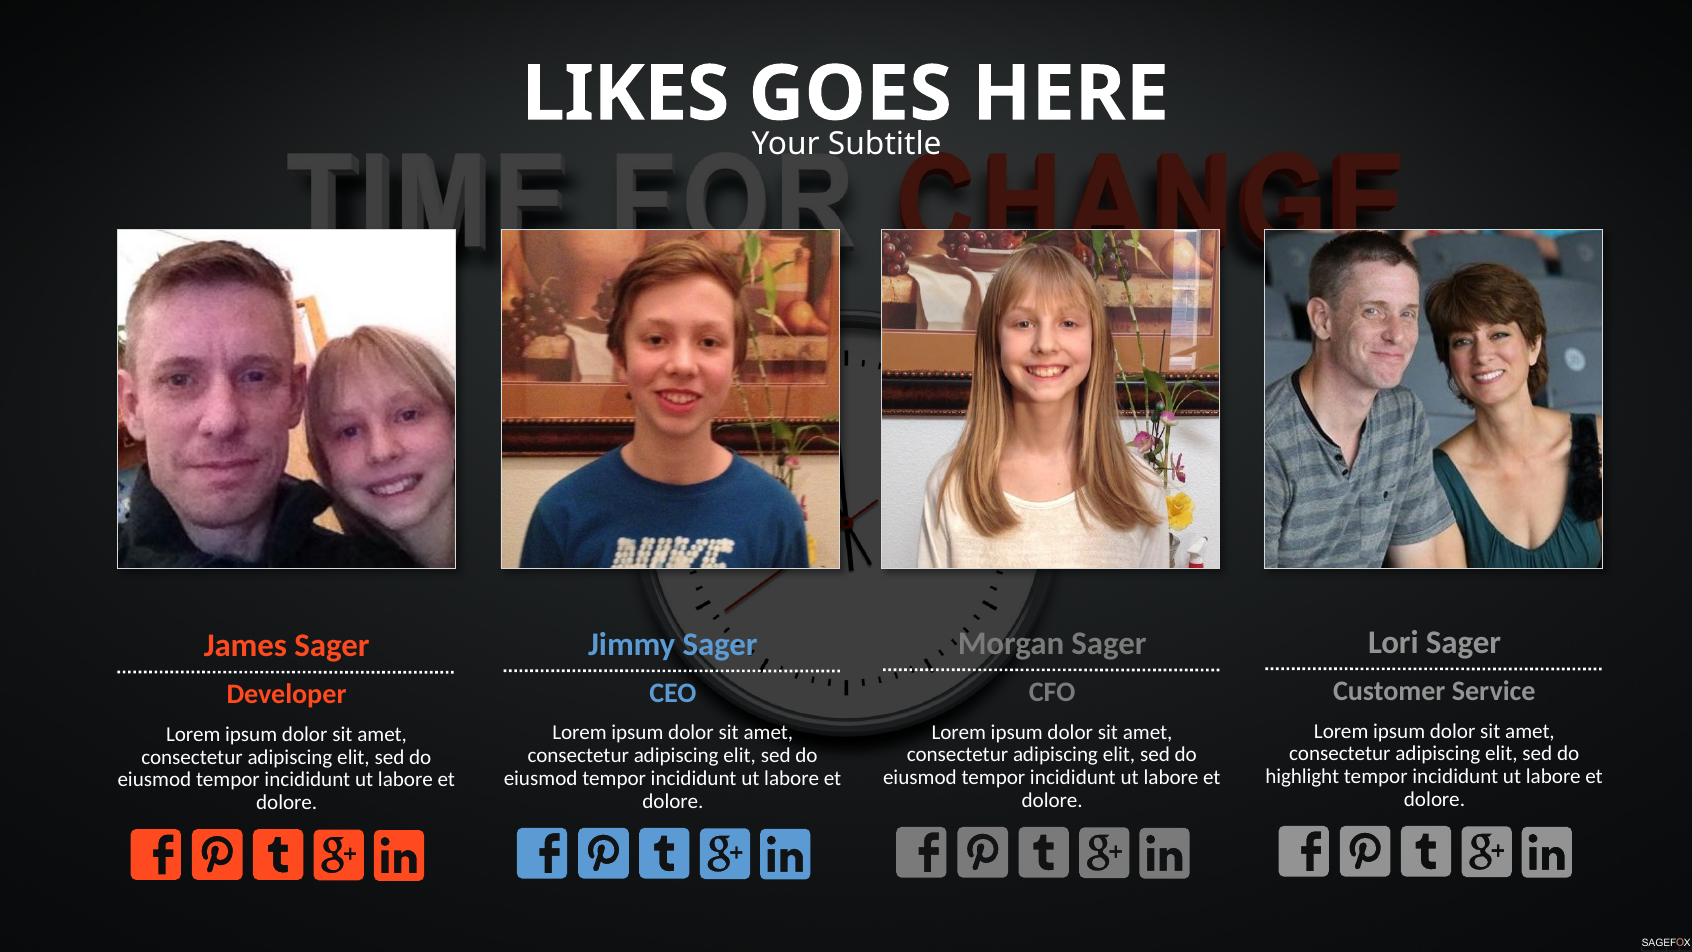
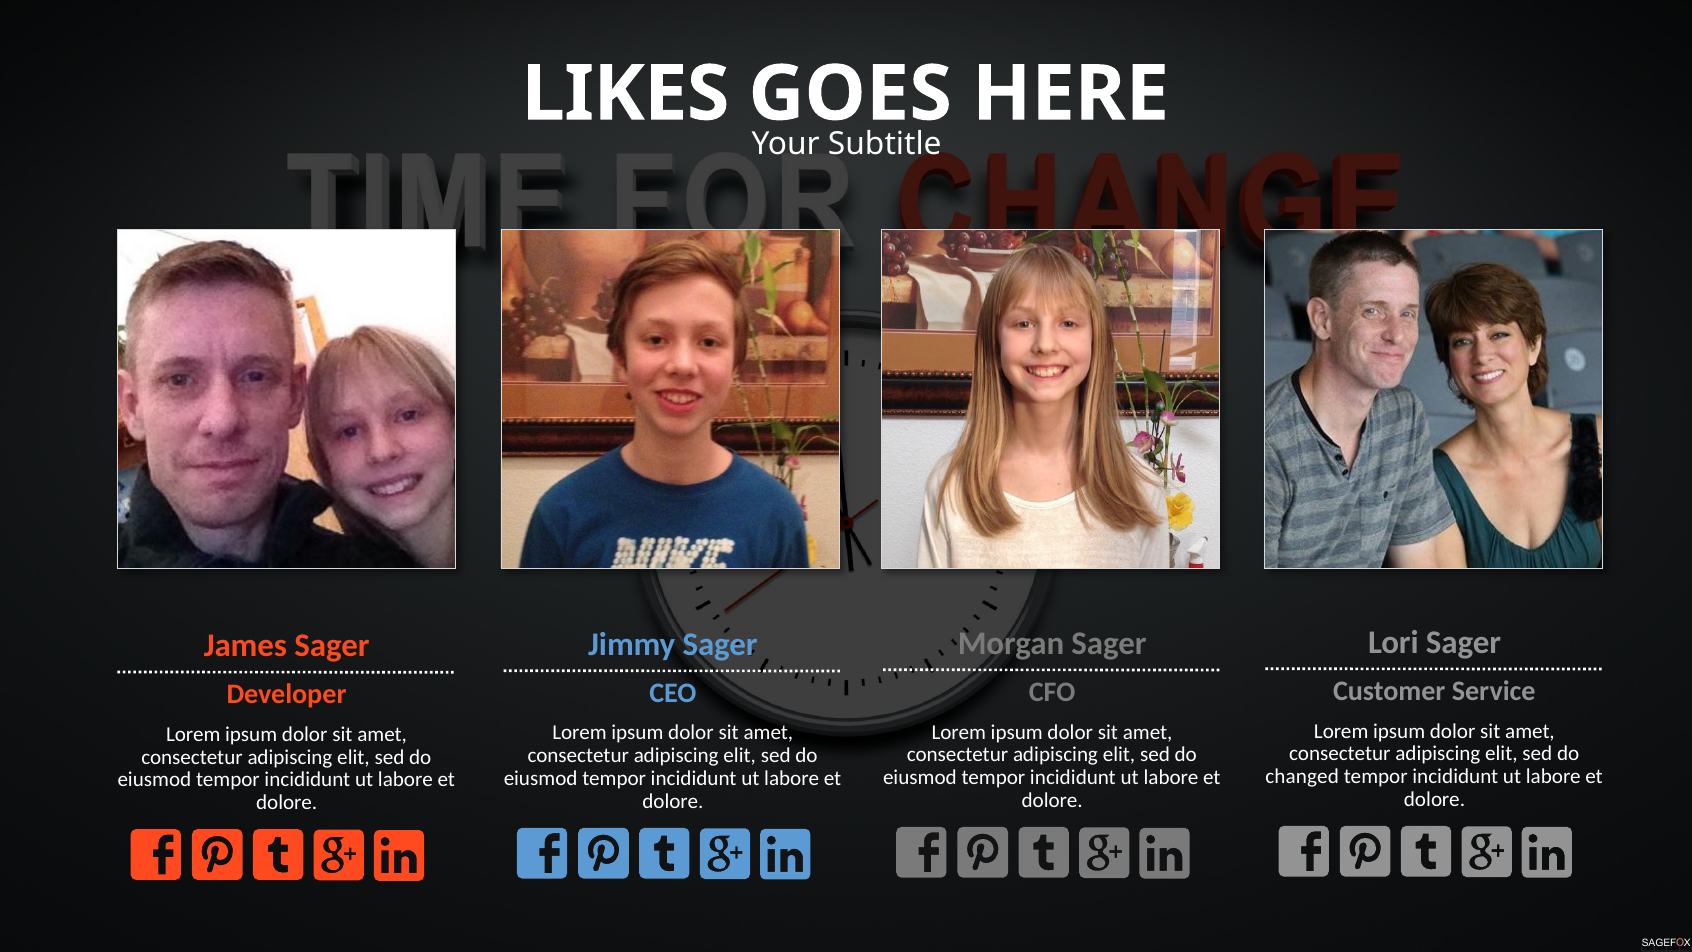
highlight: highlight -> changed
